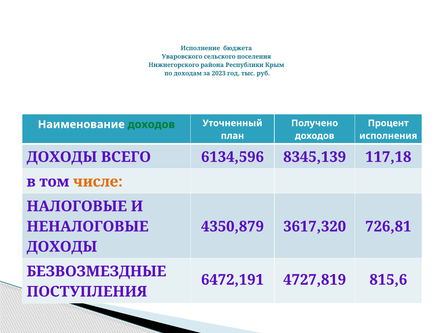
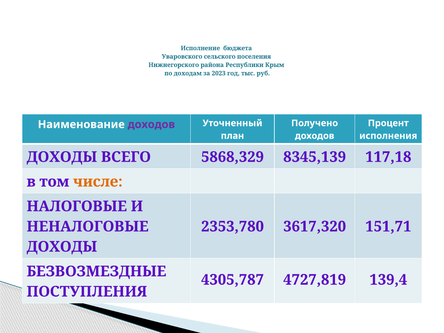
доходов at (151, 124) colour: green -> purple
6134,596: 6134,596 -> 5868,329
4350,879: 4350,879 -> 2353,780
726,81: 726,81 -> 151,71
6472,191: 6472,191 -> 4305,787
815,6: 815,6 -> 139,4
